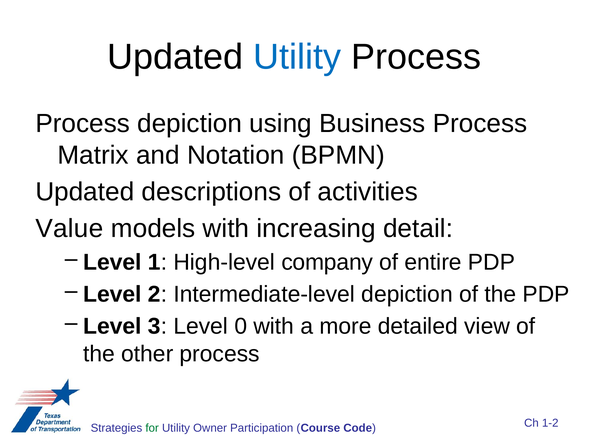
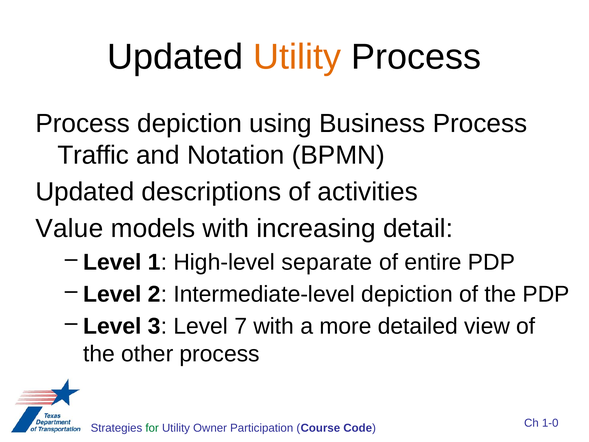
Utility at (297, 57) colour: blue -> orange
Matrix: Matrix -> Traffic
company: company -> separate
0: 0 -> 7
1-2: 1-2 -> 1-0
